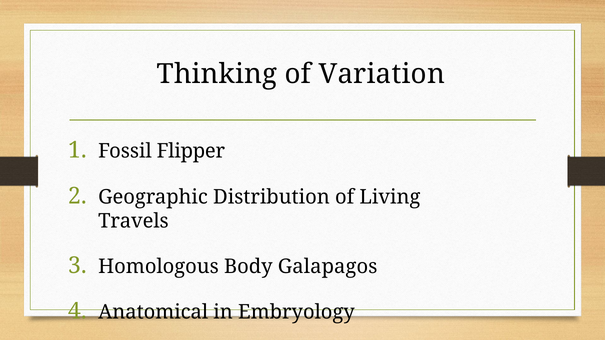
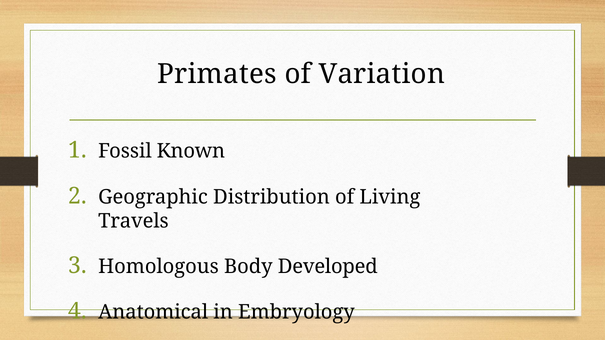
Thinking: Thinking -> Primates
Flipper: Flipper -> Known
Galapagos: Galapagos -> Developed
